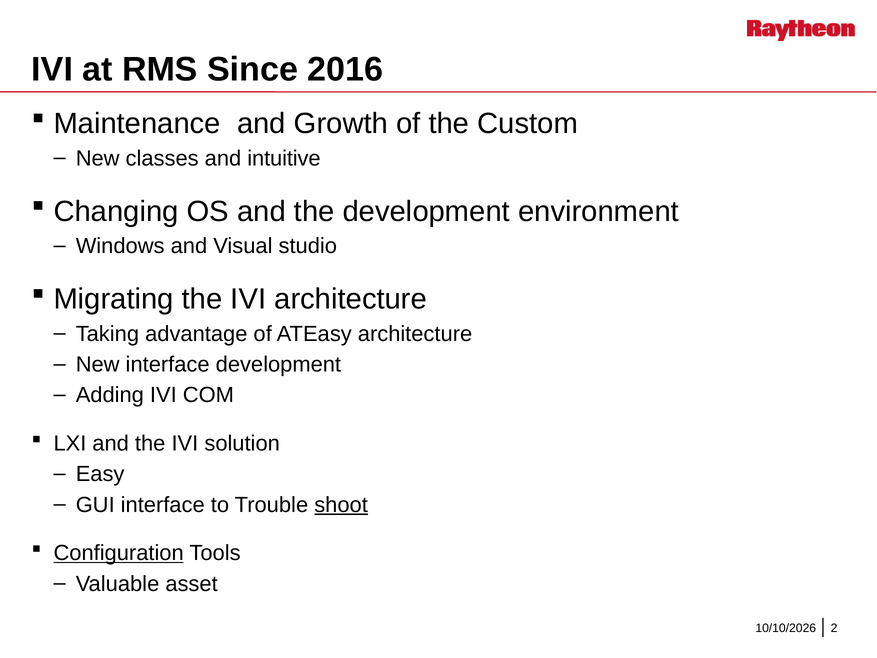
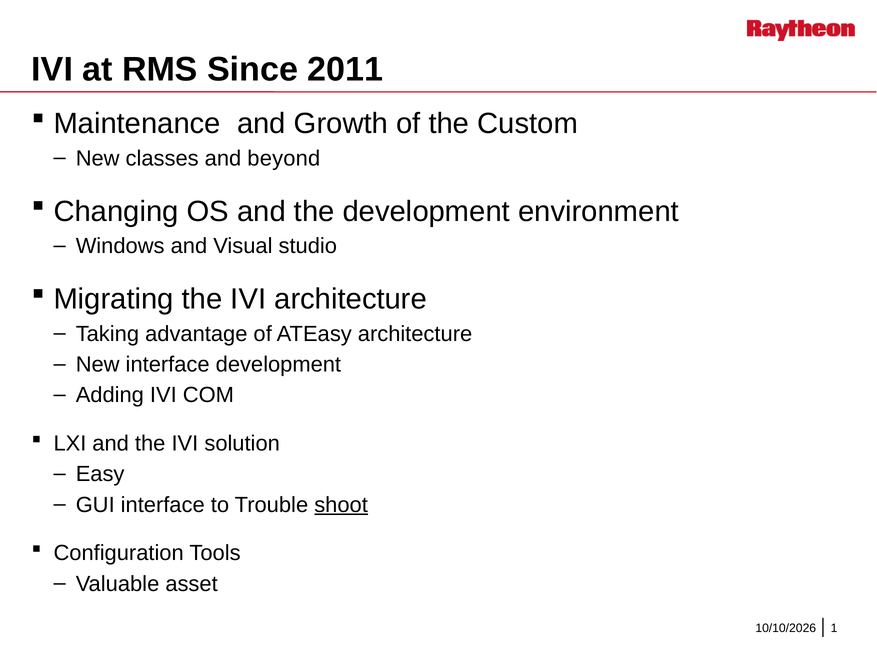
2016: 2016 -> 2011
intuitive: intuitive -> beyond
Configuration underline: present -> none
2: 2 -> 1
